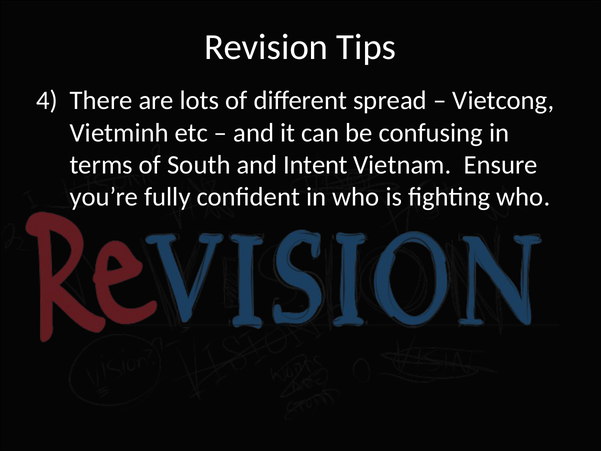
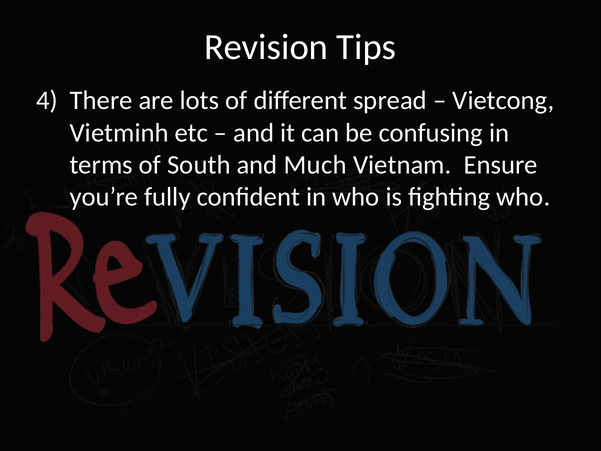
Intent: Intent -> Much
